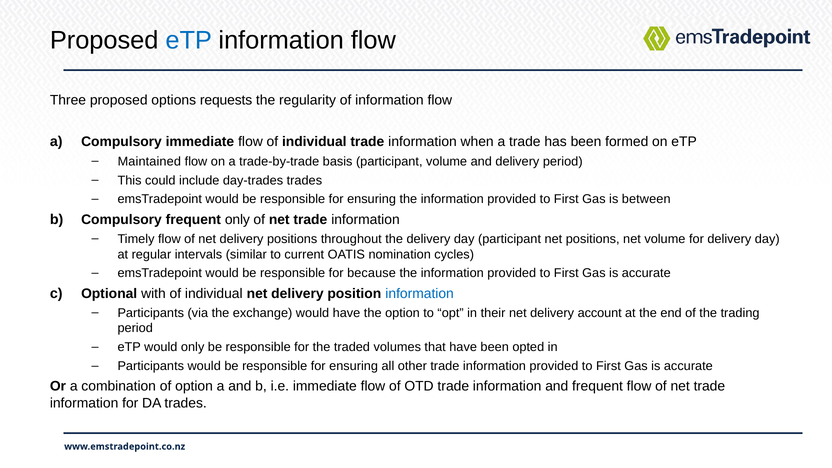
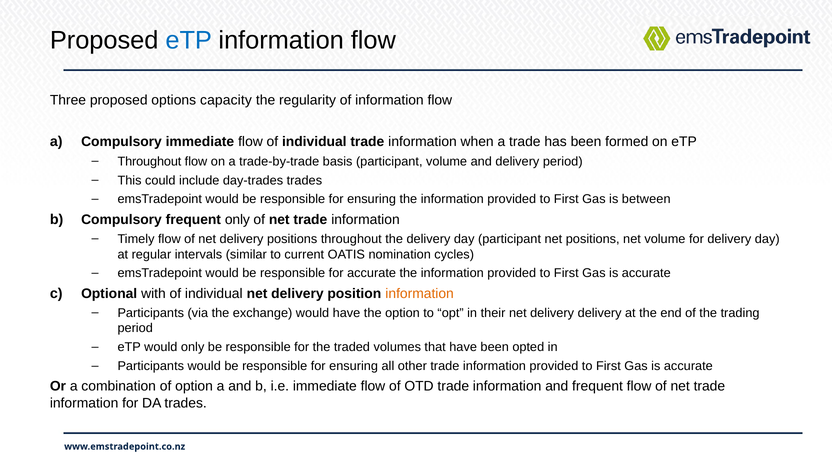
requests: requests -> capacity
Maintained at (149, 161): Maintained -> Throughout
for because: because -> accurate
information at (420, 293) colour: blue -> orange
delivery account: account -> delivery
